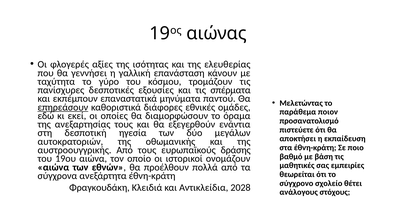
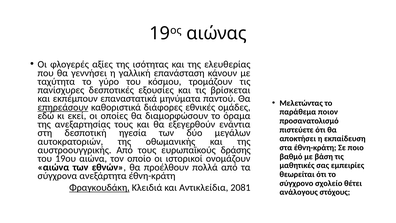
σπέρματα: σπέρματα -> βρίσκεται
Φραγκουδάκη underline: none -> present
2028: 2028 -> 2081
